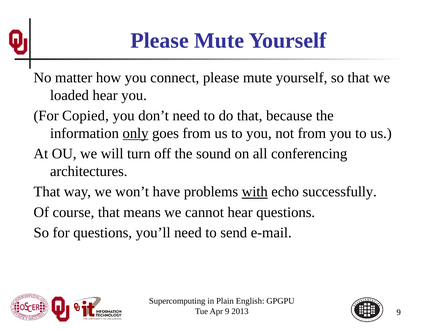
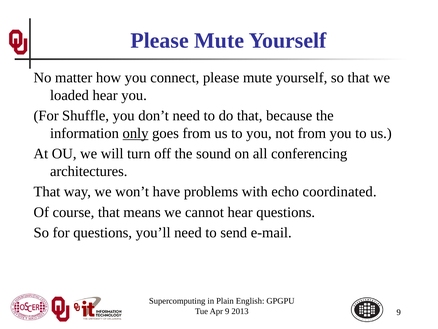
Copied: Copied -> Shuffle
with underline: present -> none
successfully: successfully -> coordinated
